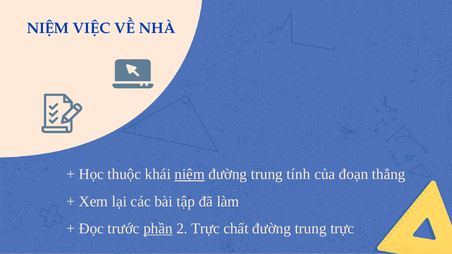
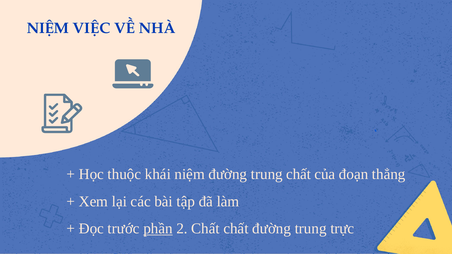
niệm at (190, 175) underline: present -> none
trung tính: tính -> chất
2 Trực: Trực -> Chất
